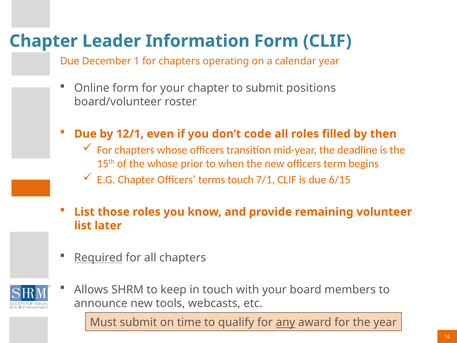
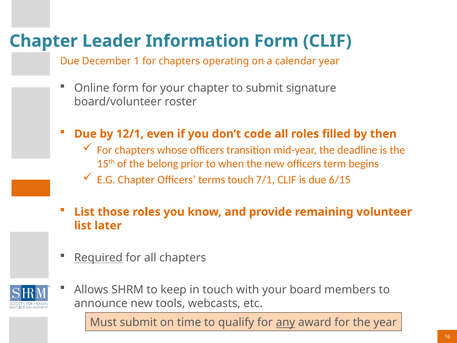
positions: positions -> signature
the whose: whose -> belong
